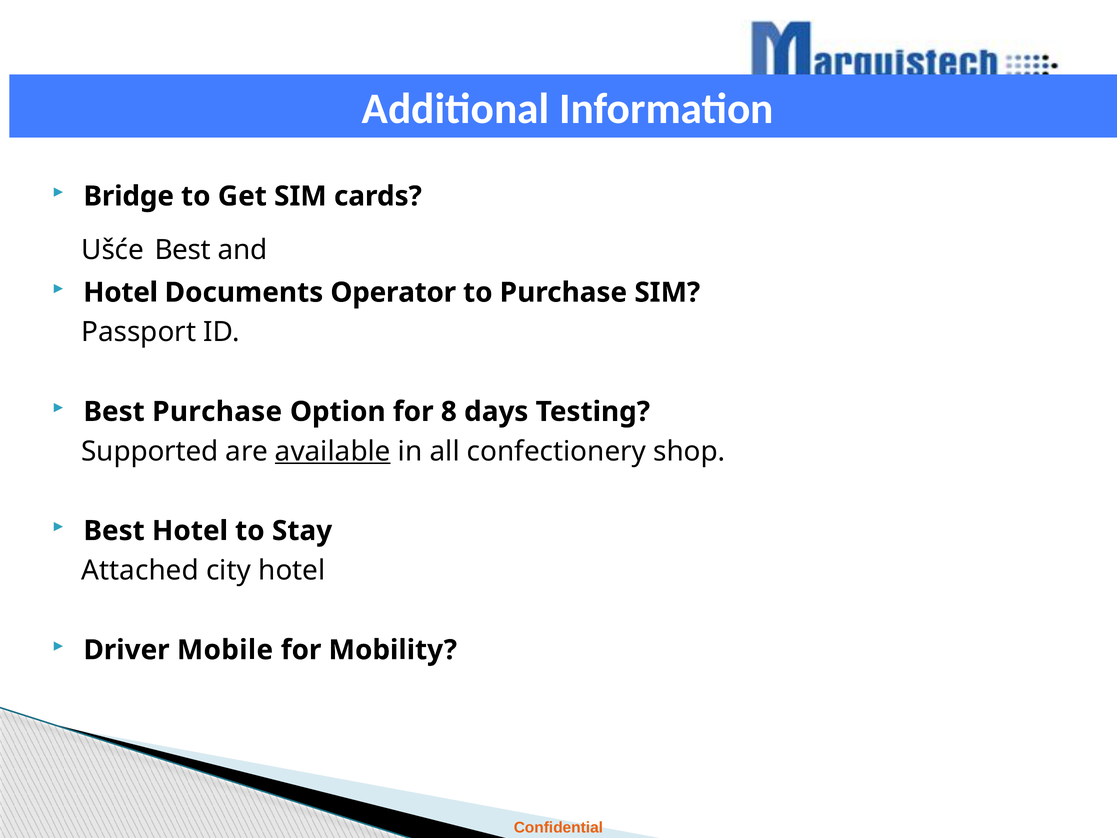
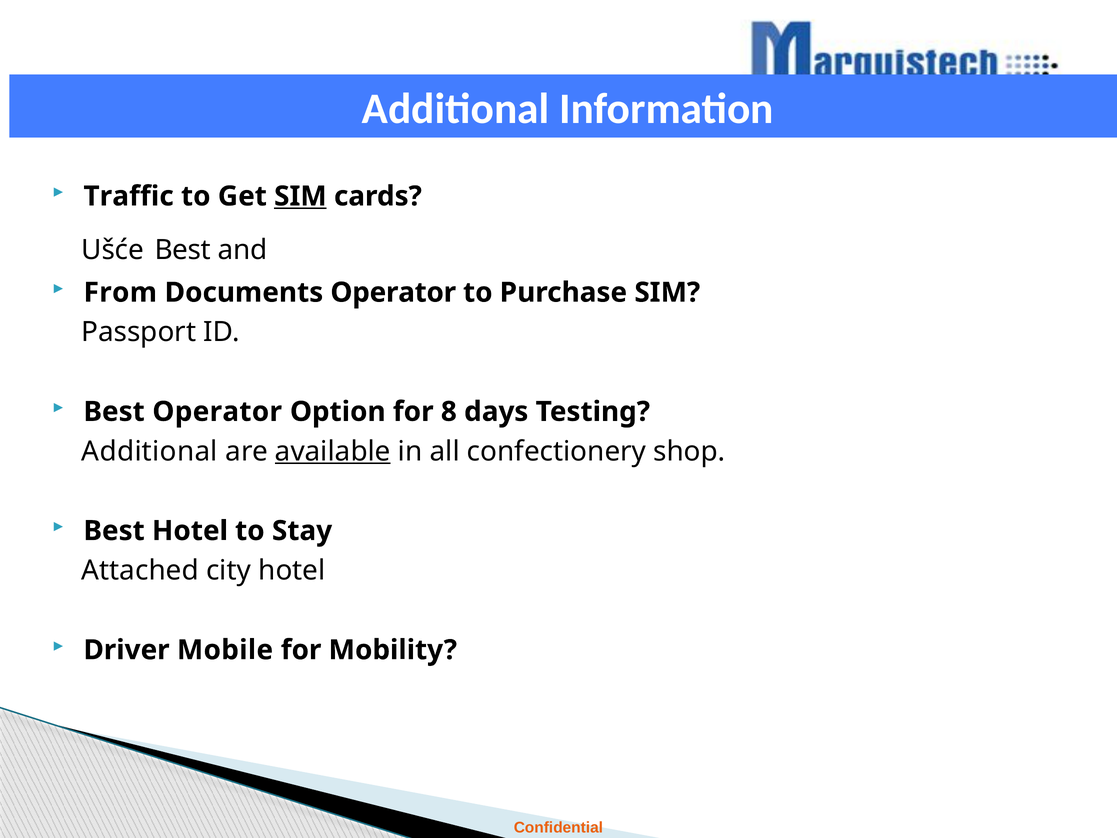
Bridge: Bridge -> Traffic
SIM at (300, 196) underline: none -> present
Hotel at (121, 292): Hotel -> From
Best Purchase: Purchase -> Operator
Supported at (150, 451): Supported -> Additional
